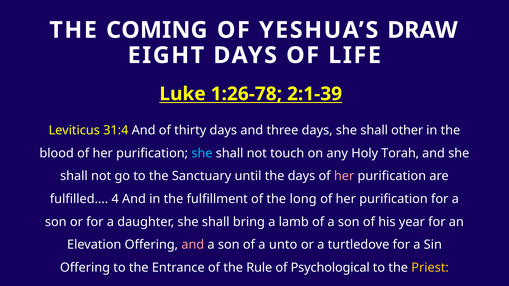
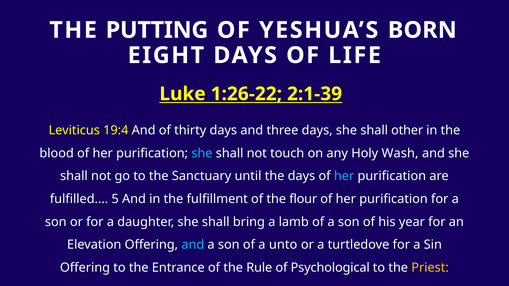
COMING: COMING -> PUTTING
DRAW: DRAW -> BORN
1:26-78: 1:26-78 -> 1:26-22
31:4: 31:4 -> 19:4
Torah: Torah -> Wash
her at (344, 176) colour: pink -> light blue
4: 4 -> 5
long: long -> flour
and at (193, 245) colour: pink -> light blue
